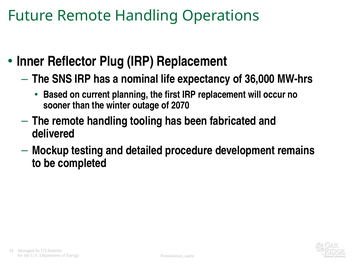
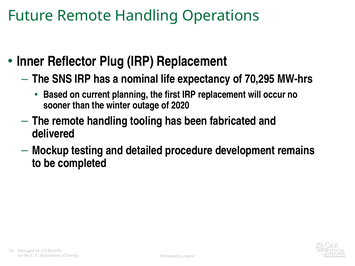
36,000: 36,000 -> 70,295
2070: 2070 -> 2020
